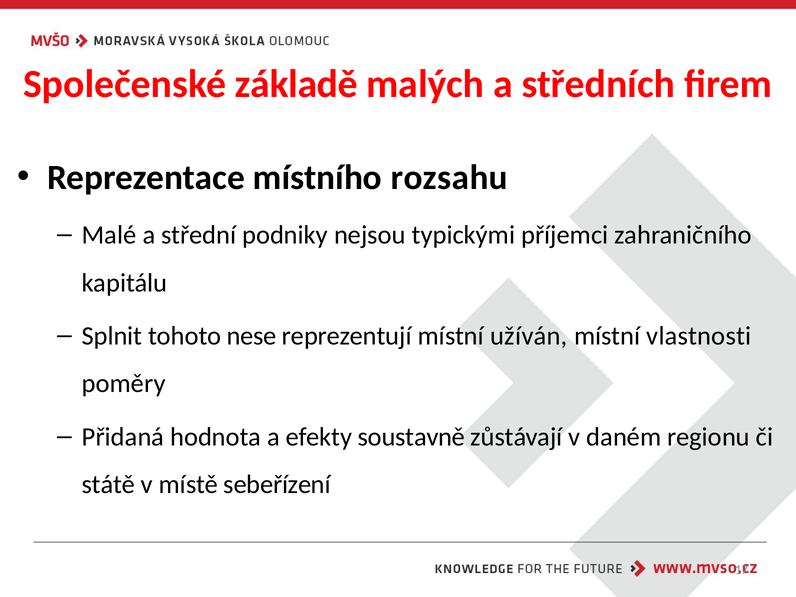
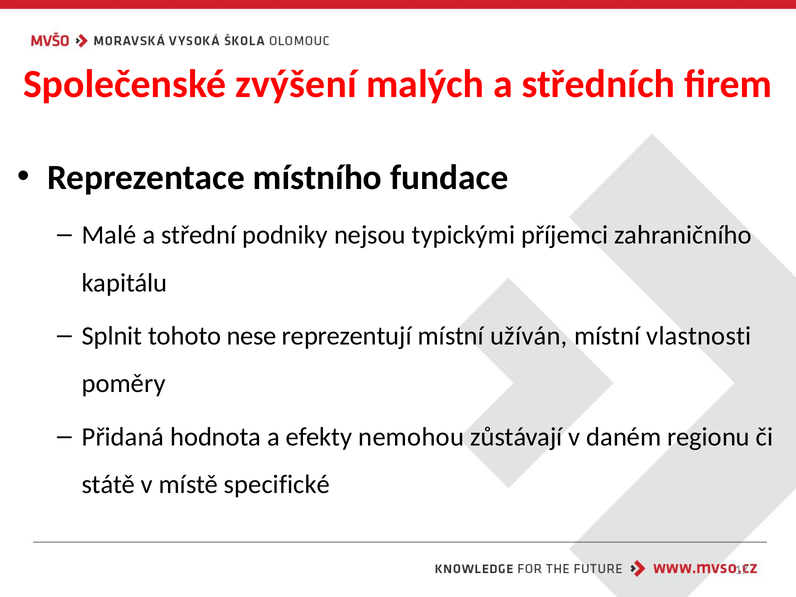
základě: základě -> zvýšení
rozsahu: rozsahu -> fundace
soustavně: soustavně -> nemohou
sebeřízení: sebeřízení -> specifické
